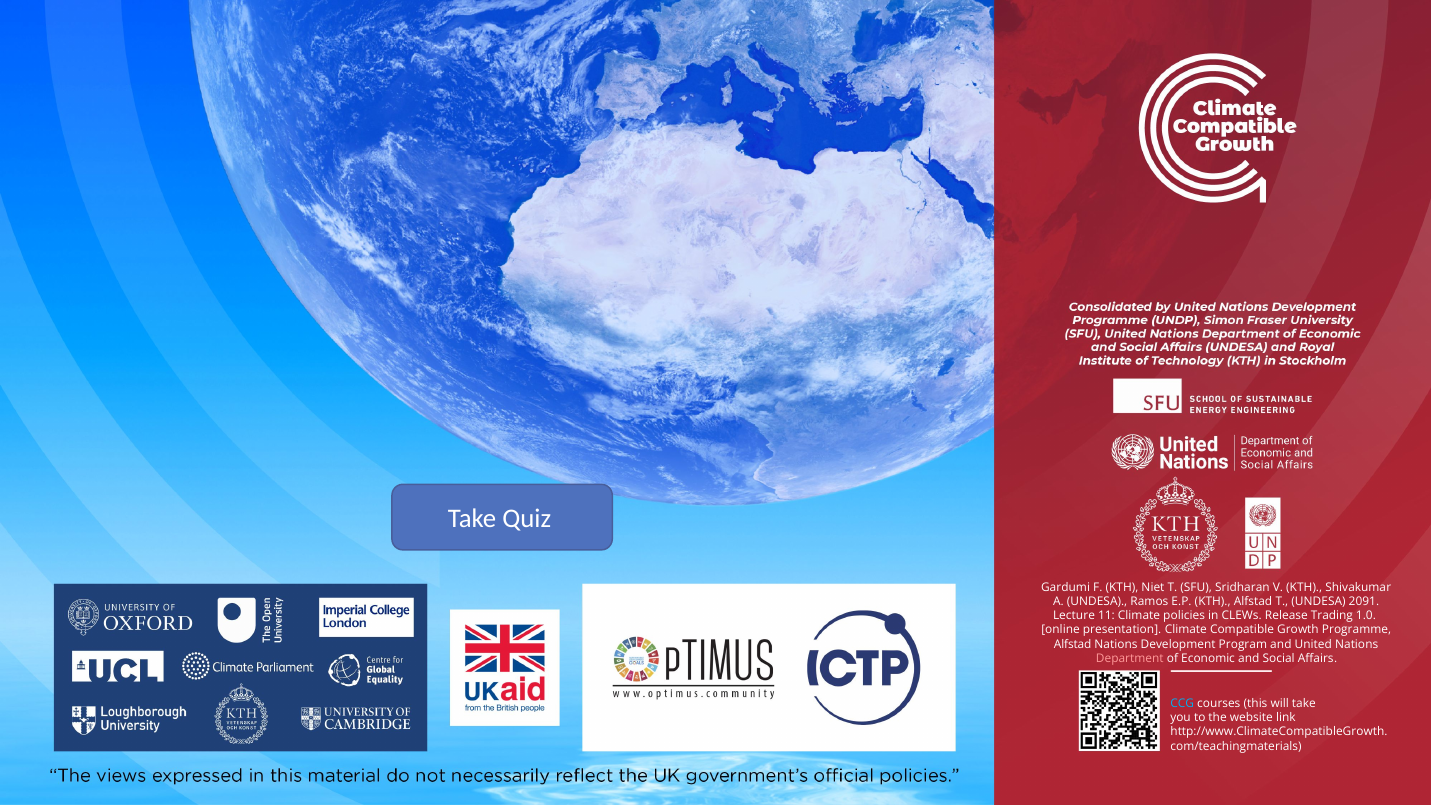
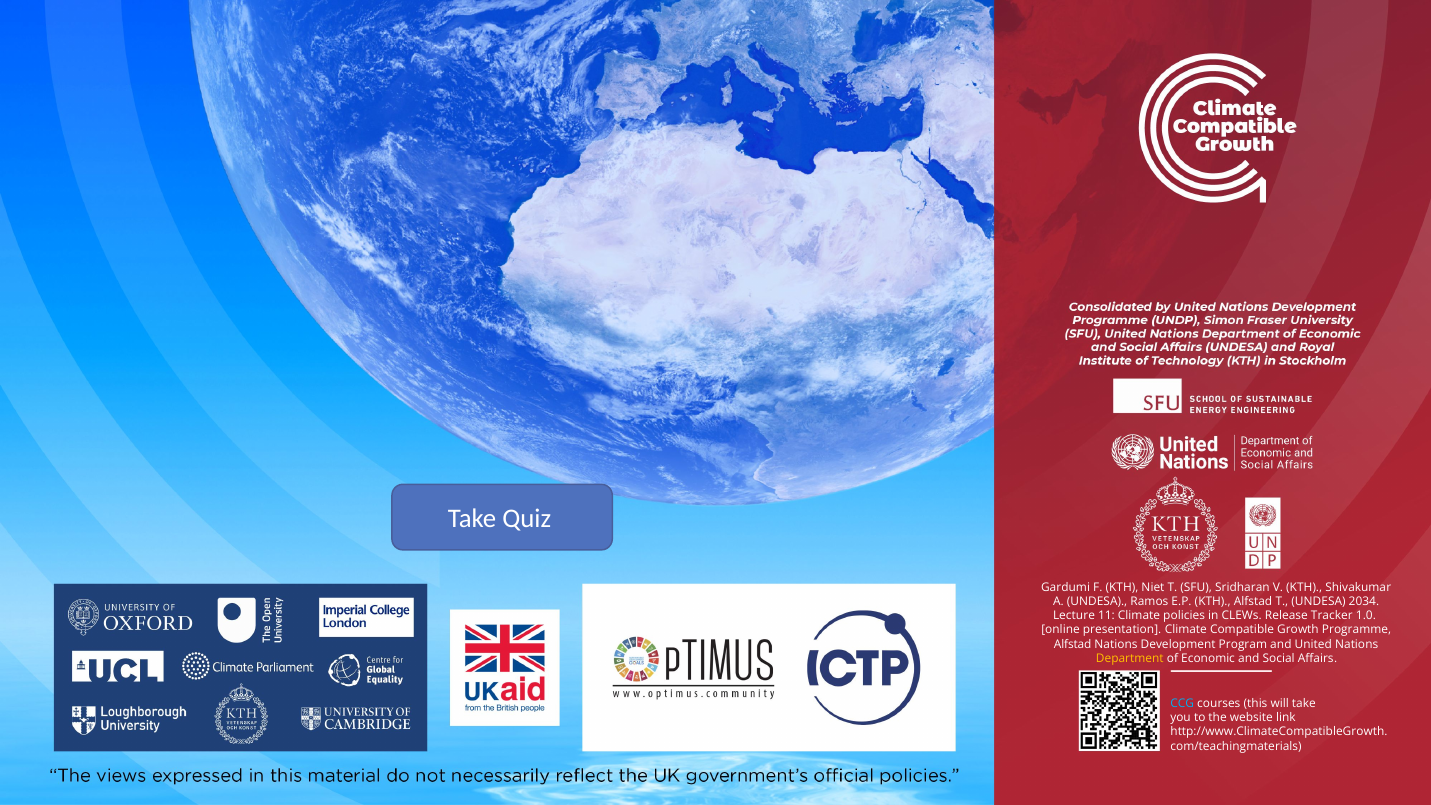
2091: 2091 -> 2034
Trading: Trading -> Tracker
Department colour: pink -> yellow
